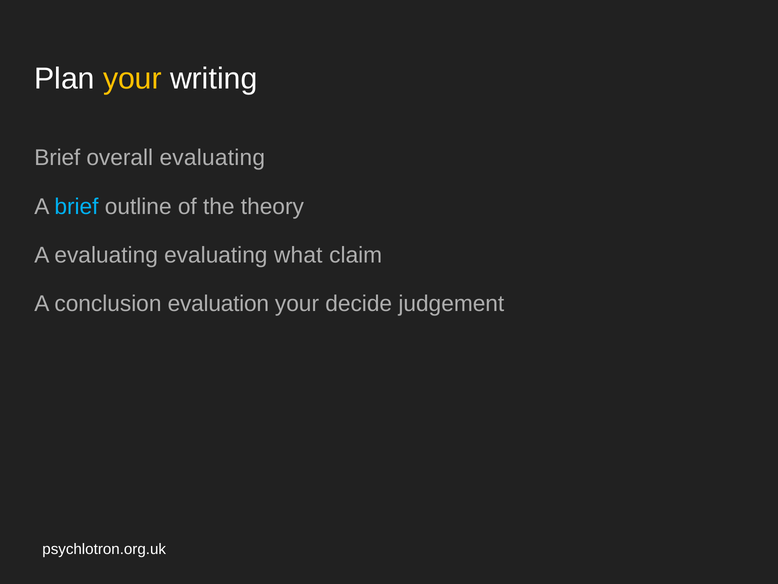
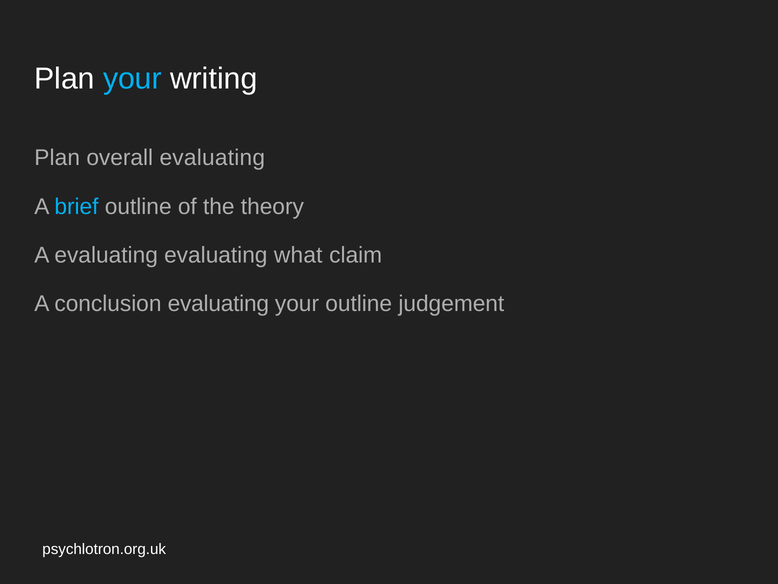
your at (132, 79) colour: yellow -> light blue
Brief at (57, 158): Brief -> Plan
conclusion evaluation: evaluation -> evaluating
your decide: decide -> outline
